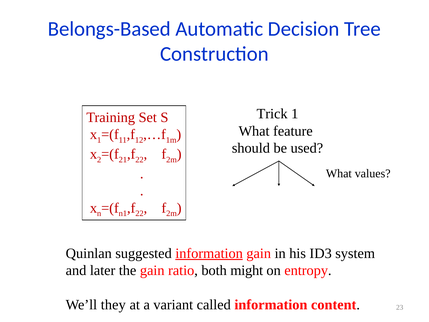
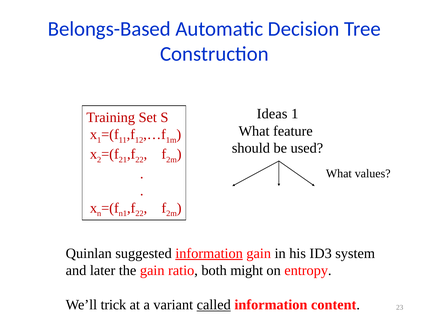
Trick: Trick -> Ideas
they: they -> trick
called underline: none -> present
